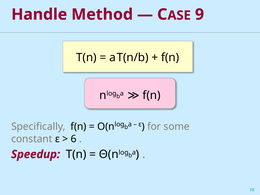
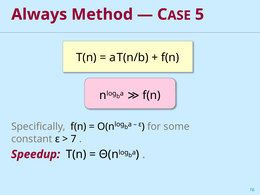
Handle: Handle -> Always
9: 9 -> 5
6: 6 -> 7
